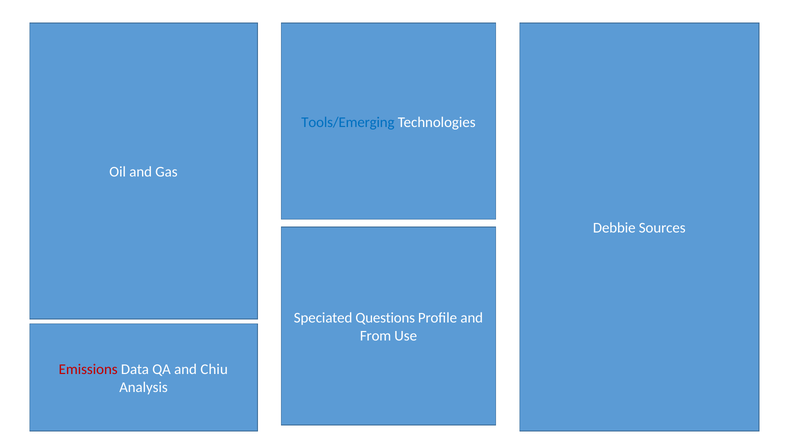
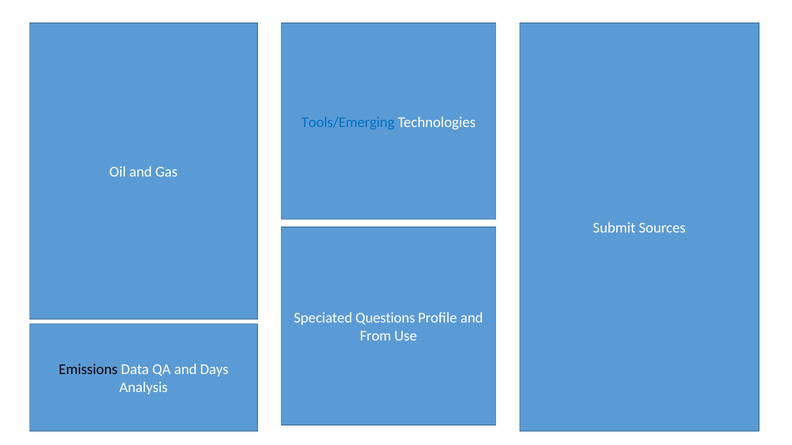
Debbie: Debbie -> Submit
Emissions colour: red -> black
Chiu: Chiu -> Days
